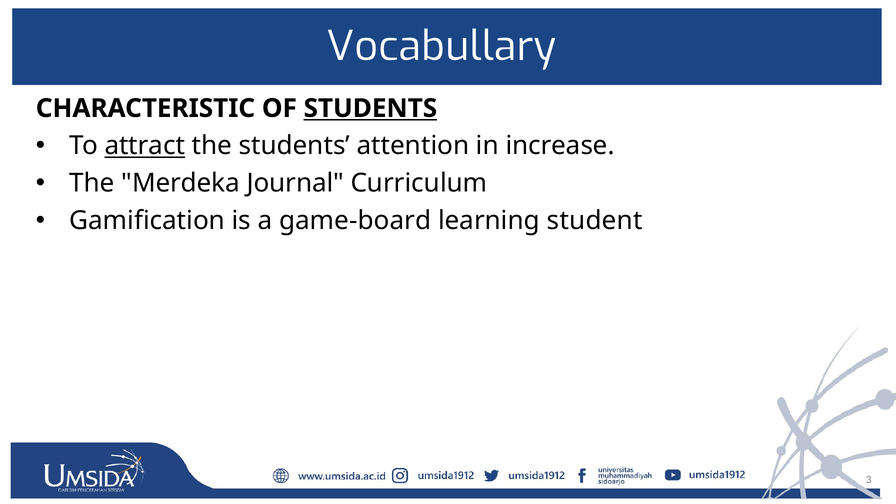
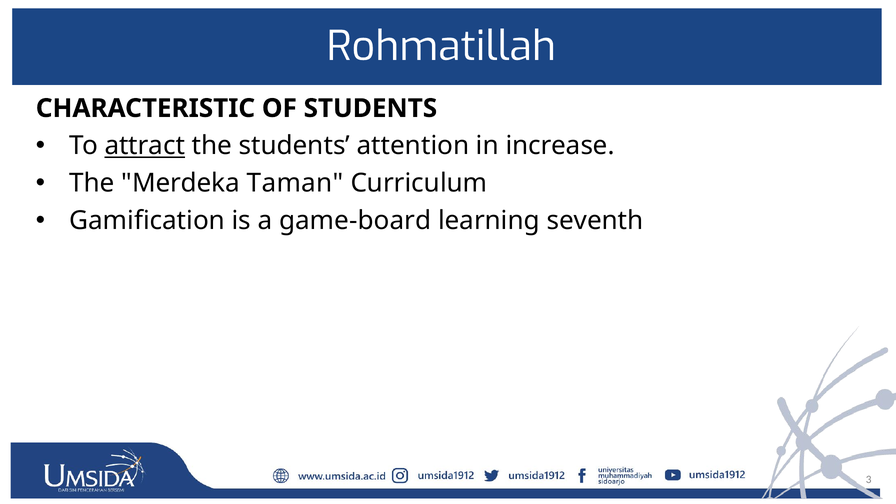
Vocabullary: Vocabullary -> Rohmatillah
STUDENTS at (370, 108) underline: present -> none
Journal: Journal -> Taman
student: student -> seventh
